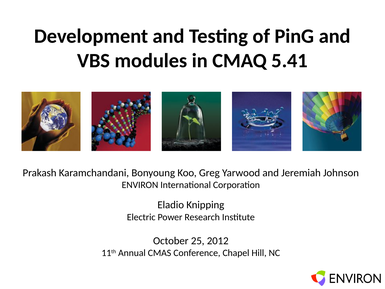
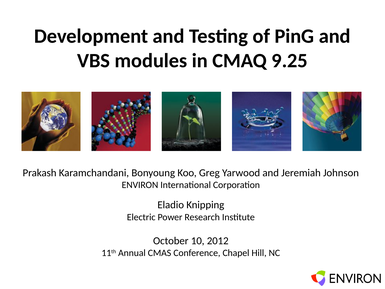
5.41: 5.41 -> 9.25
25: 25 -> 10
